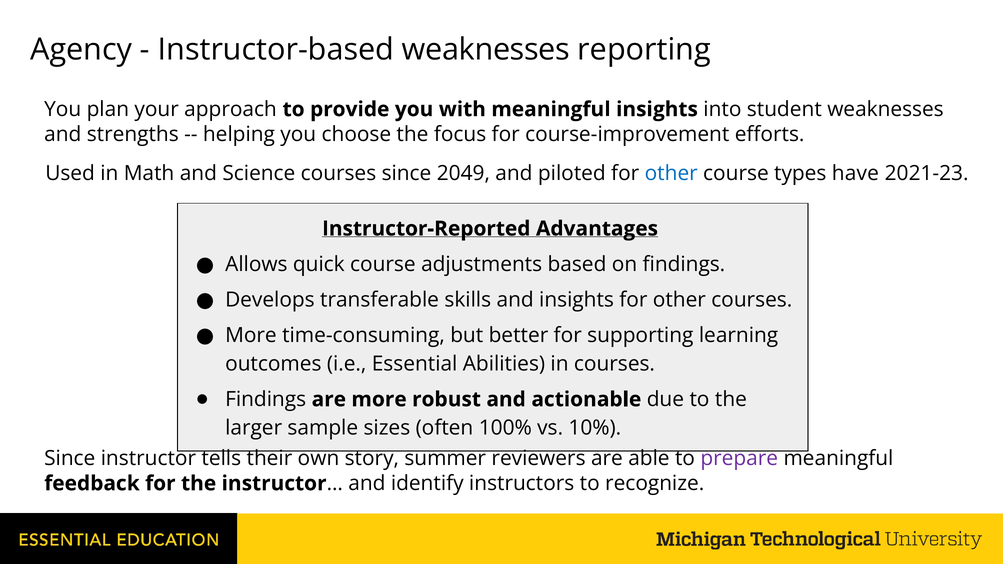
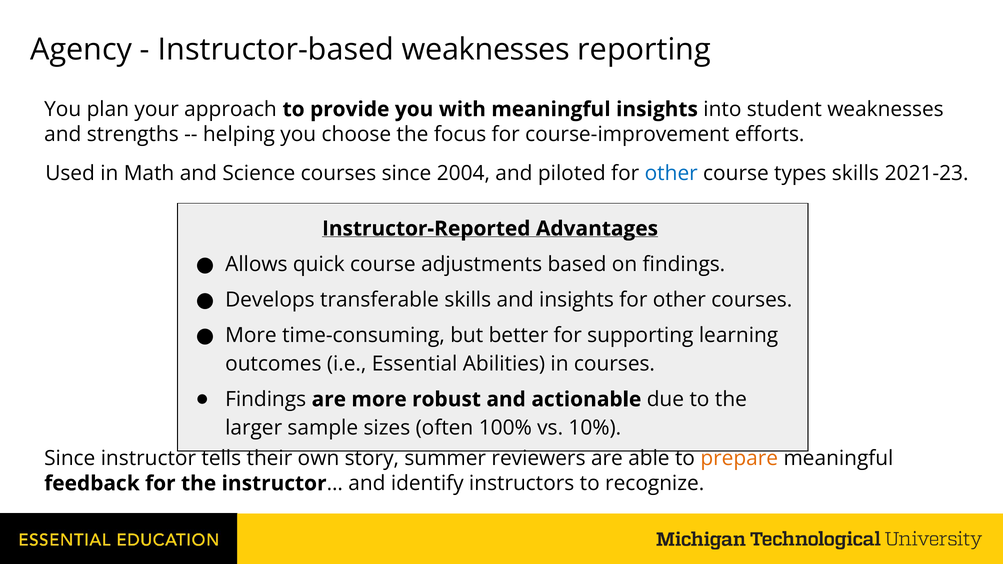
2049: 2049 -> 2004
types have: have -> skills
prepare colour: purple -> orange
